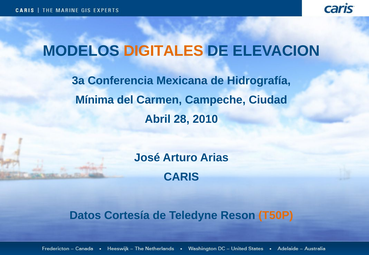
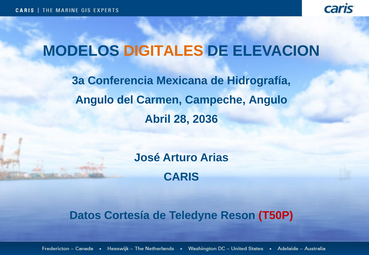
Mínima at (95, 100): Mínima -> Angulo
Campeche Ciudad: Ciudad -> Angulo
2010: 2010 -> 2036
T50P colour: orange -> red
